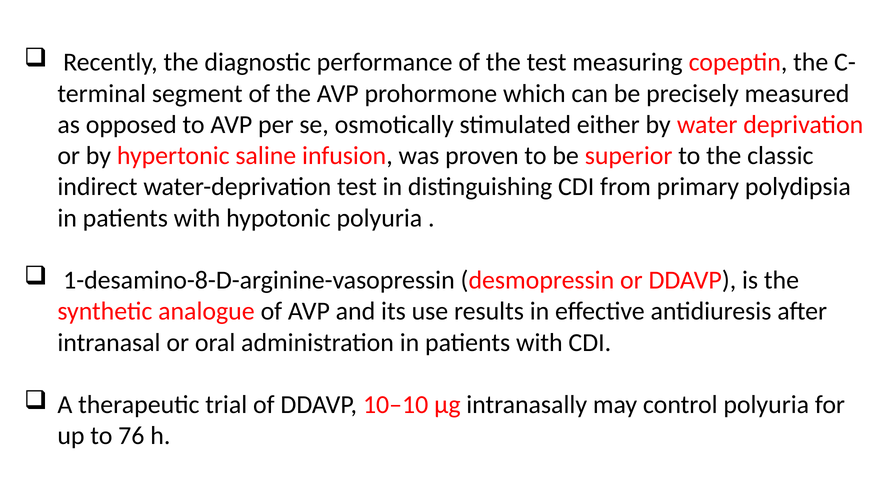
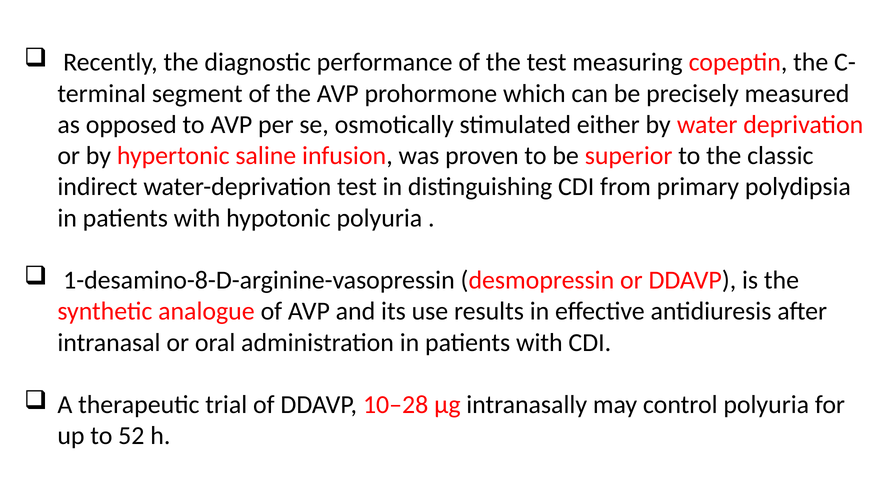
10–10: 10–10 -> 10–28
76: 76 -> 52
